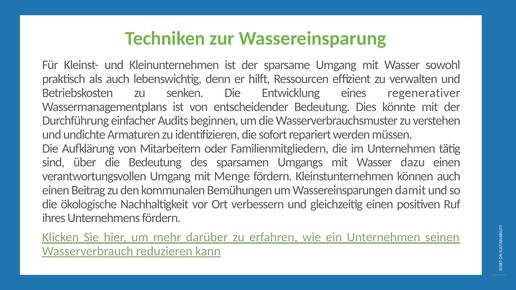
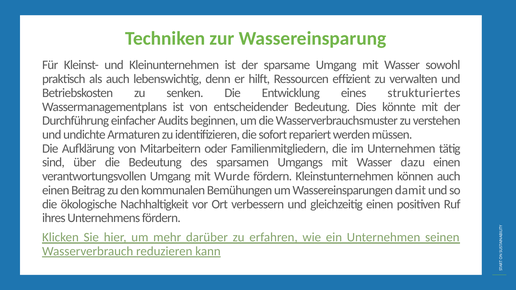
regenerativer: regenerativer -> strukturiertes
Menge: Menge -> Wurde
